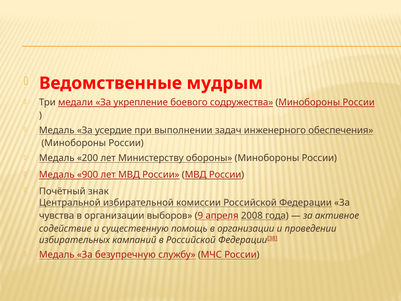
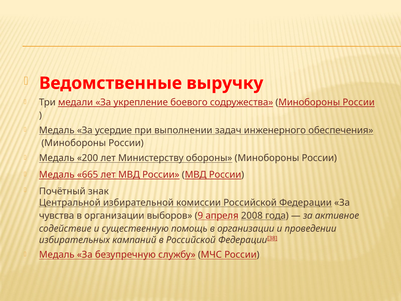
мудрым: мудрым -> выручку
900: 900 -> 665
